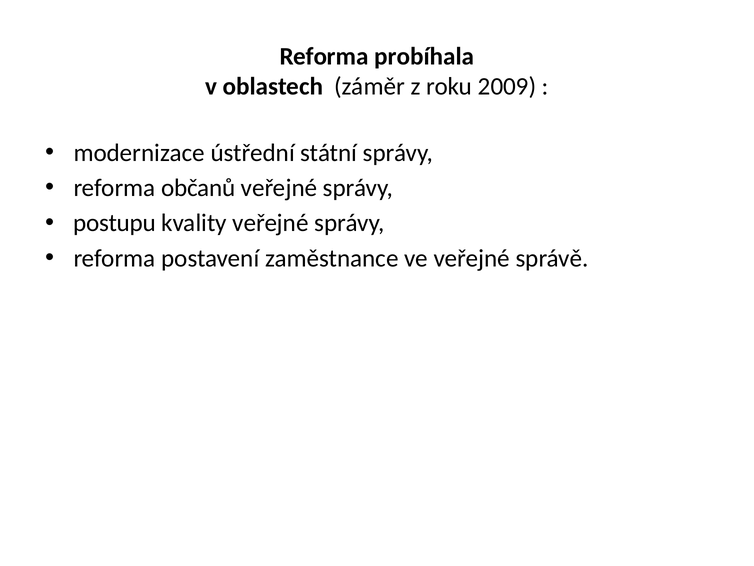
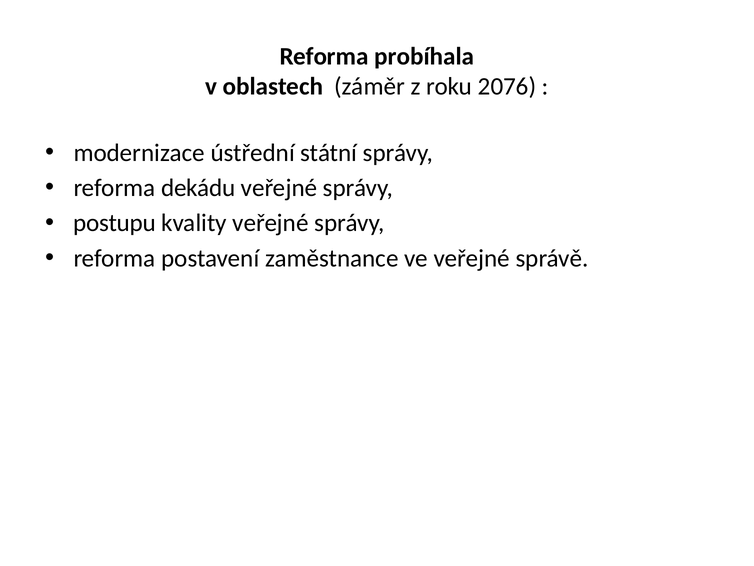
2009: 2009 -> 2076
občanů: občanů -> dekádu
